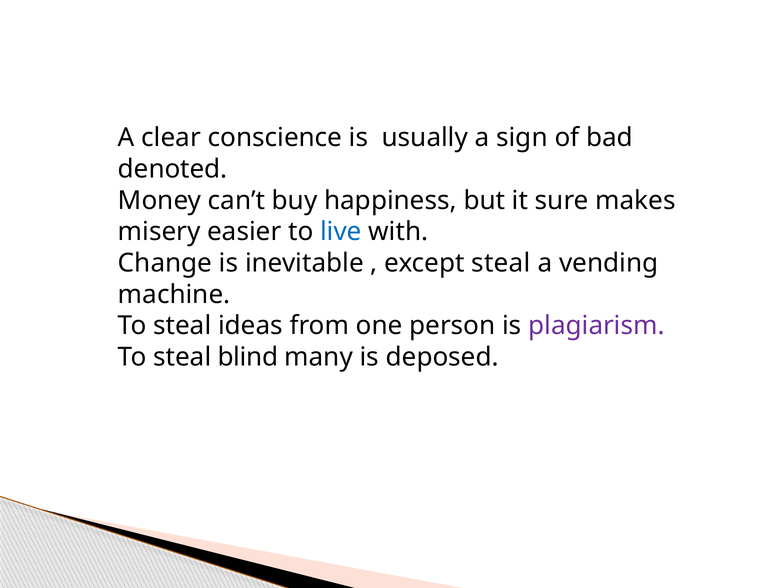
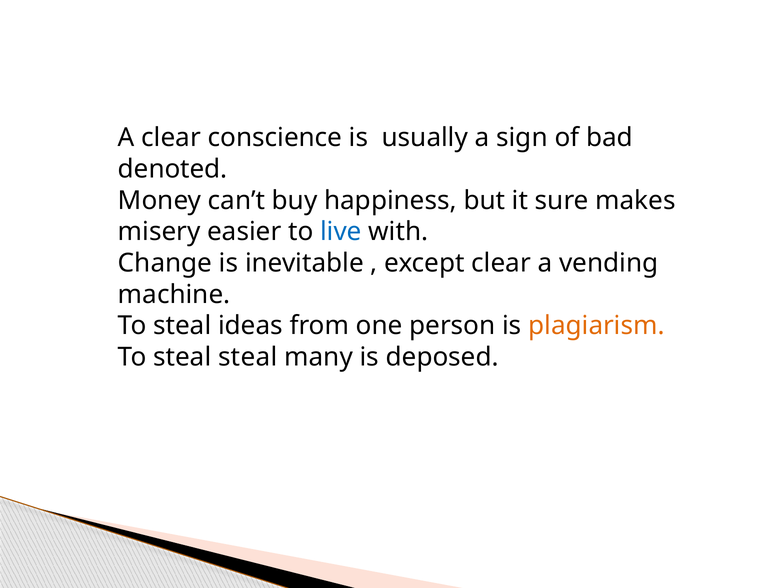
except steal: steal -> clear
plagiarism colour: purple -> orange
steal blind: blind -> steal
